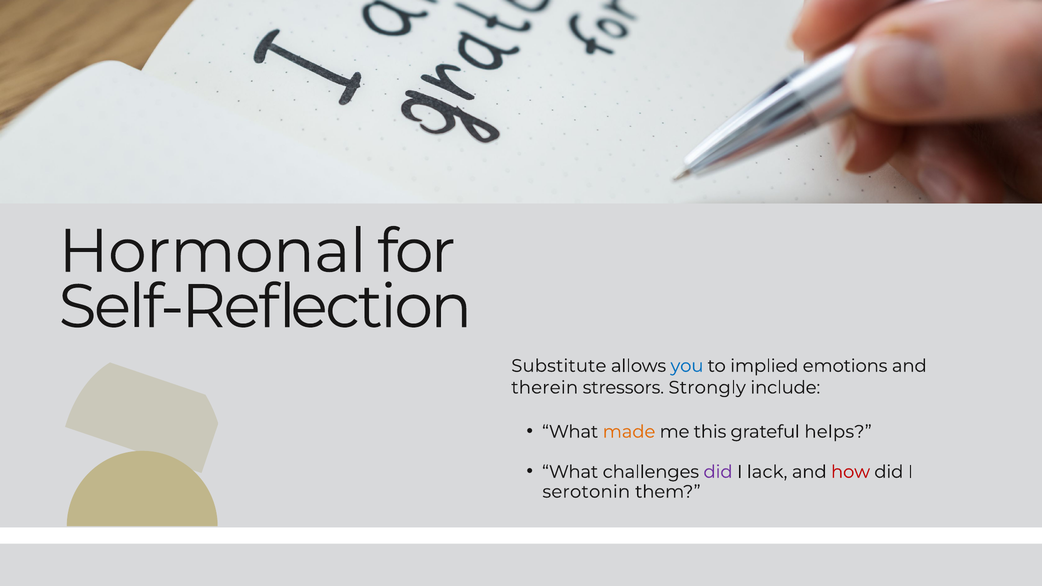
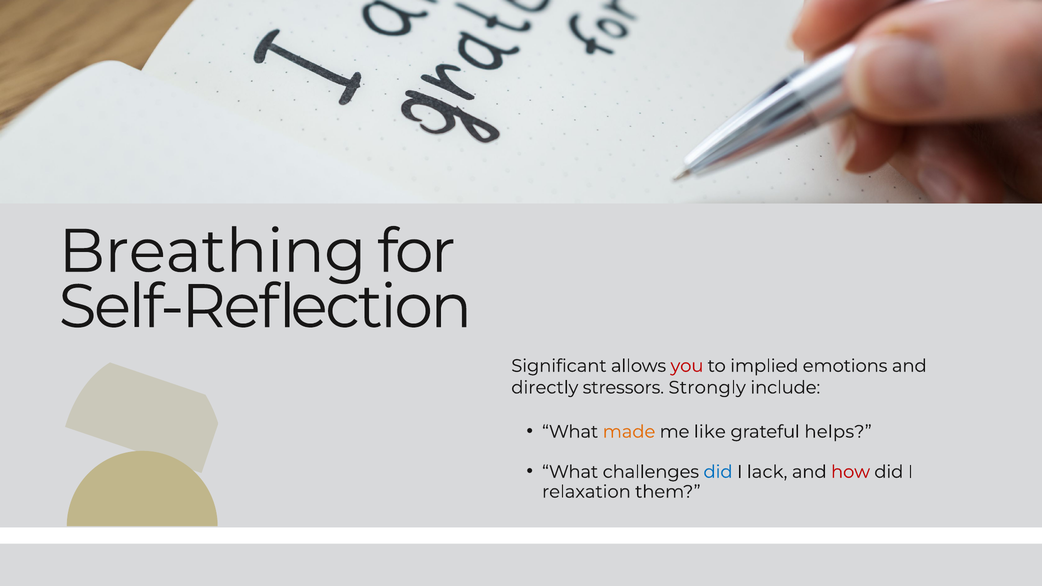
Hormonal: Hormonal -> Breathing
Substitute: Substitute -> Significant
you colour: blue -> red
therein: therein -> directly
this: this -> like
did at (718, 472) colour: purple -> blue
serotonin: serotonin -> relaxation
